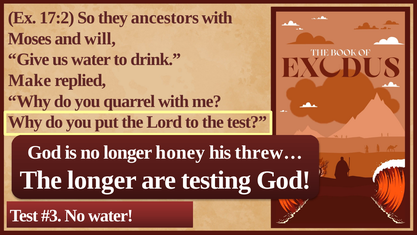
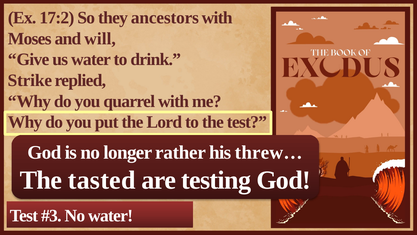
Make: Make -> Strike
honey: honey -> rather
The longer: longer -> tasted
